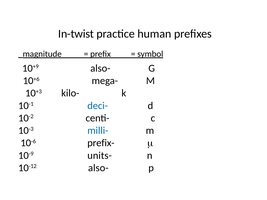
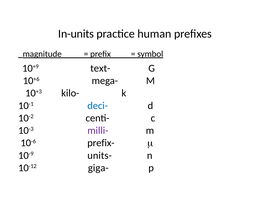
In-twist: In-twist -> In-units
10+9 also-: also- -> text-
milli- colour: blue -> purple
10-12 also-: also- -> giga-
